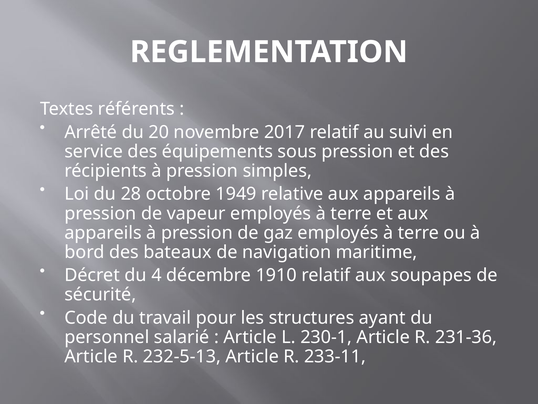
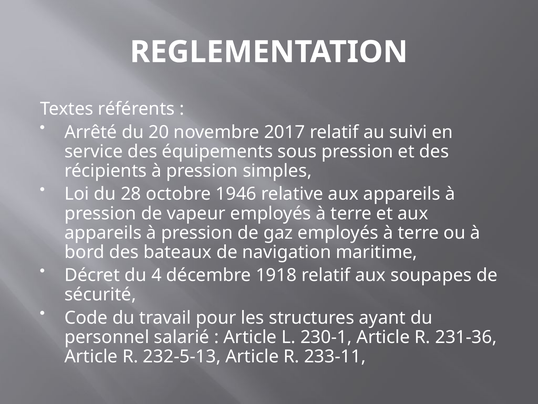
1949: 1949 -> 1946
1910: 1910 -> 1918
